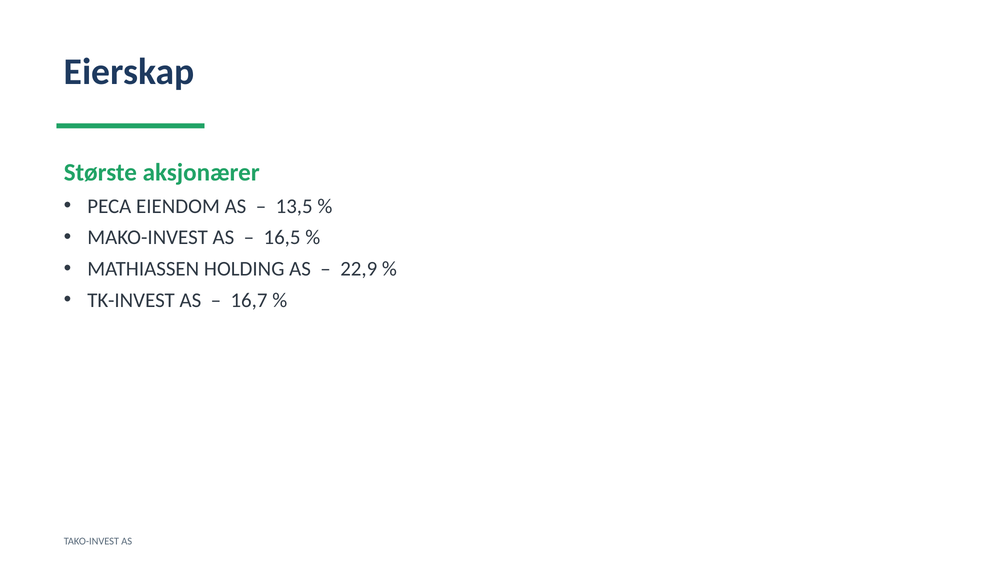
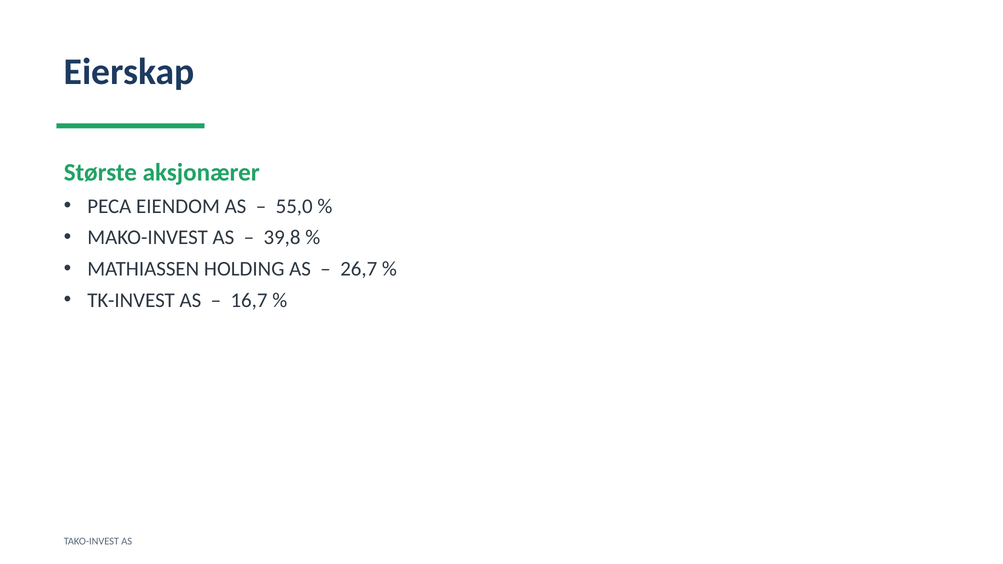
13,5: 13,5 -> 55,0
16,5: 16,5 -> 39,8
22,9: 22,9 -> 26,7
